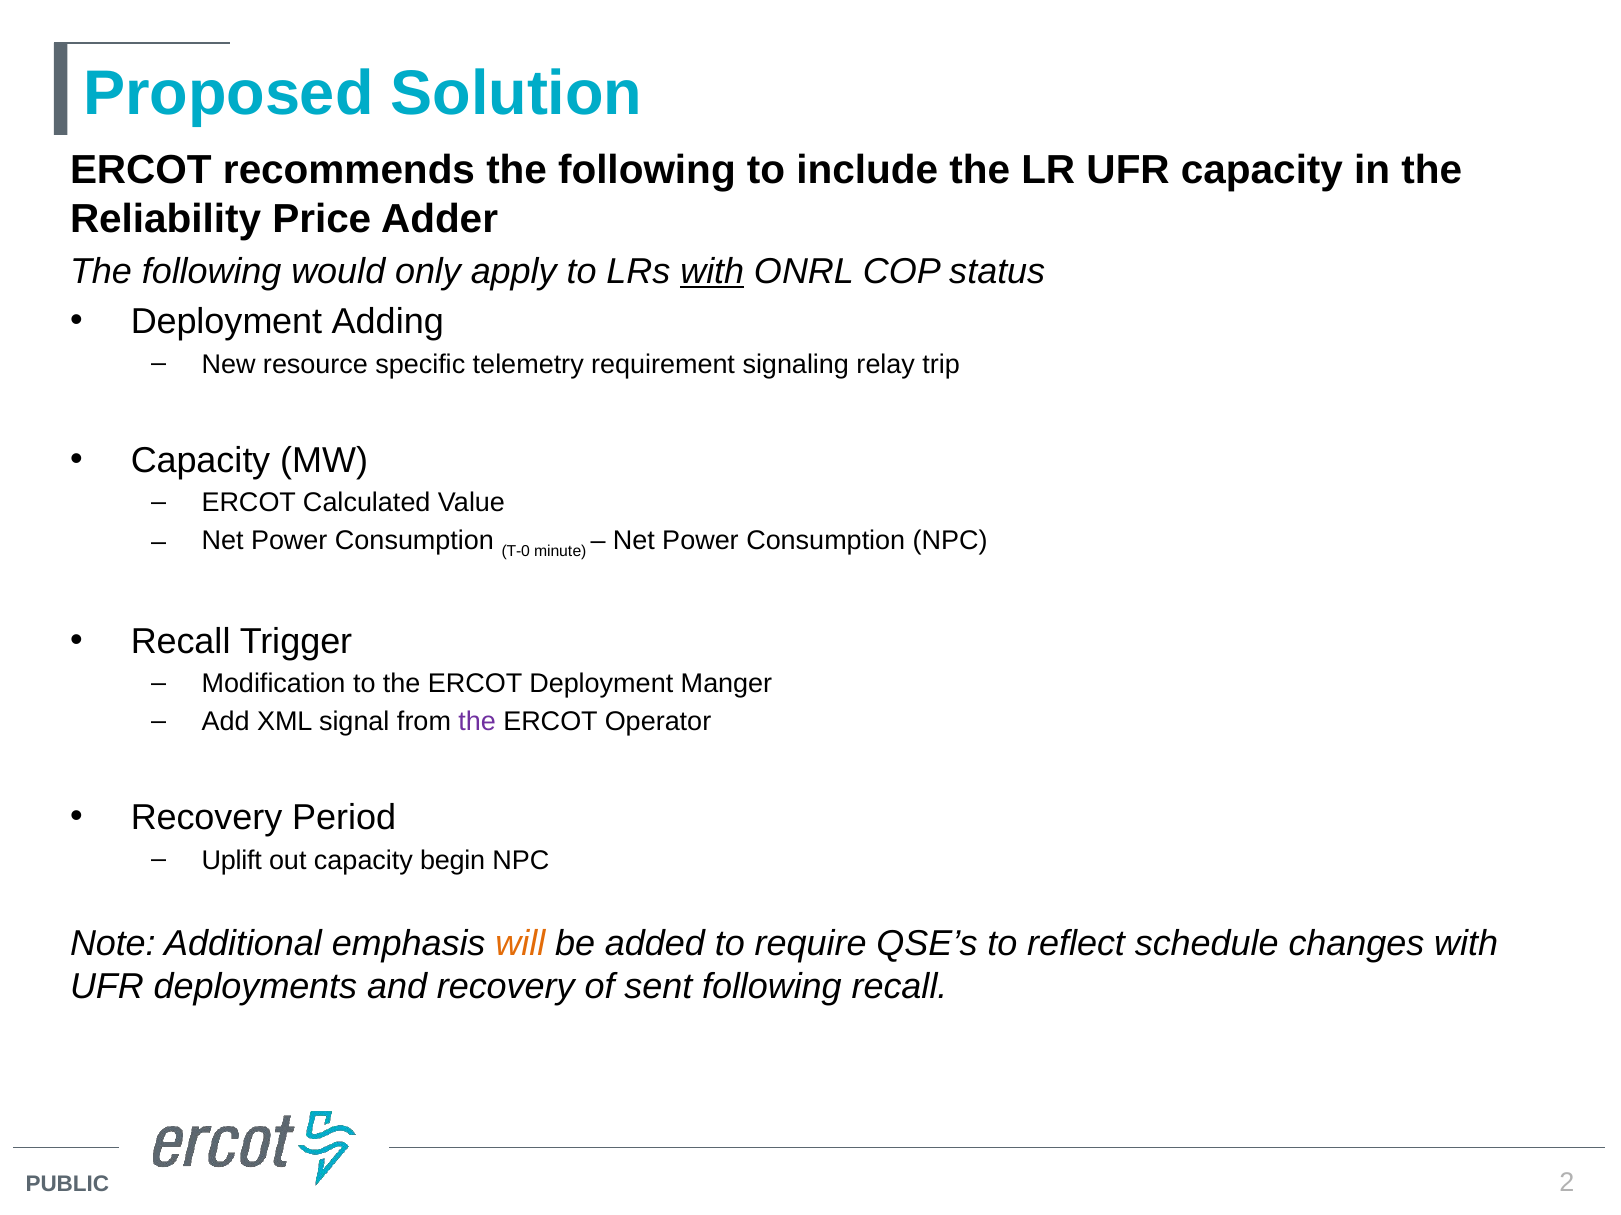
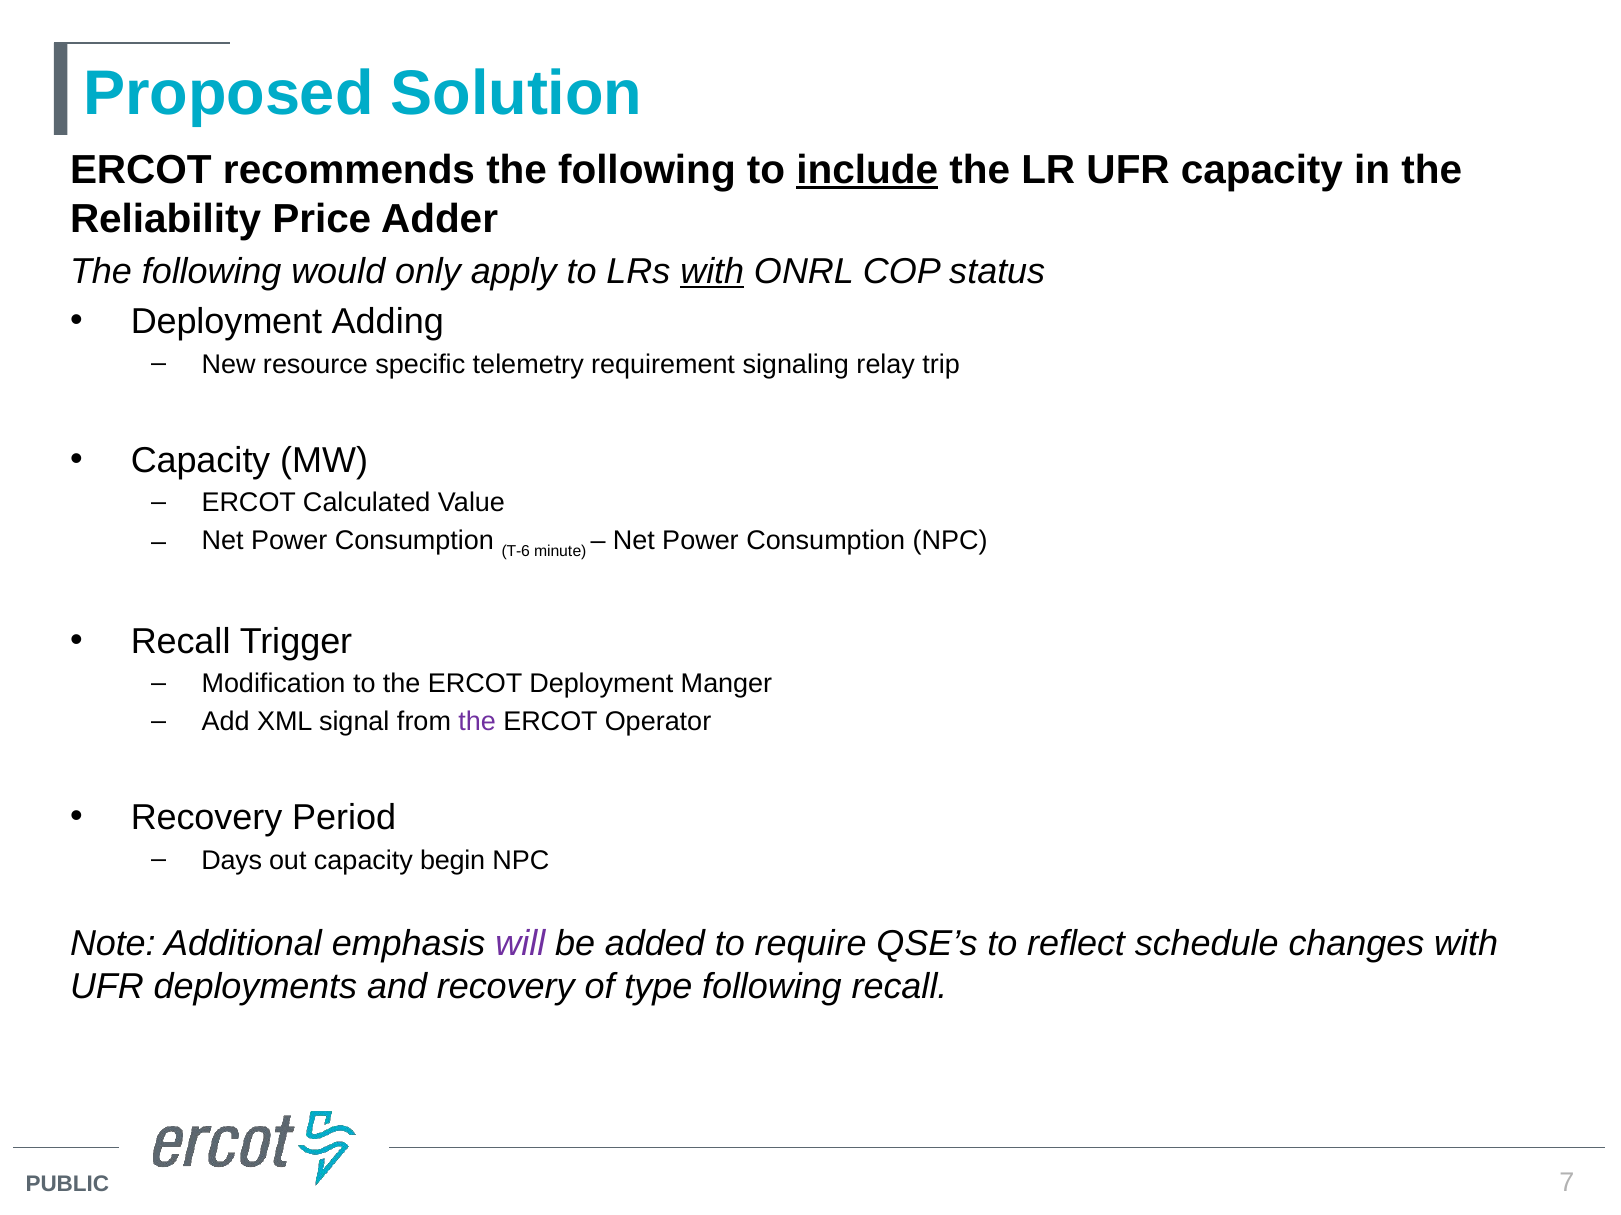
include underline: none -> present
T-0: T-0 -> T-6
Uplift: Uplift -> Days
will colour: orange -> purple
sent: sent -> type
2: 2 -> 7
